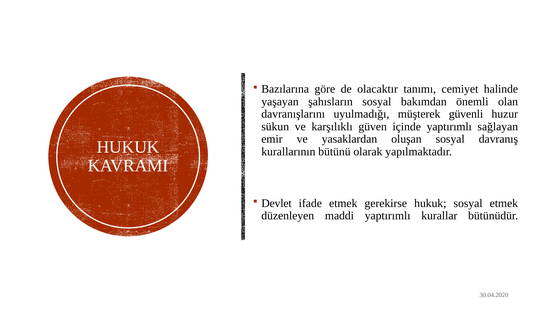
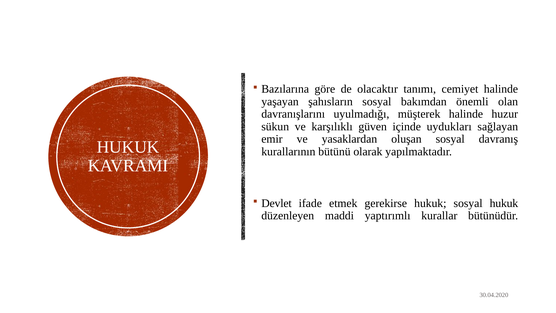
müşterek güvenli: güvenli -> halinde
içinde yaptırımlı: yaptırımlı -> uydukları
sosyal etmek: etmek -> hukuk
